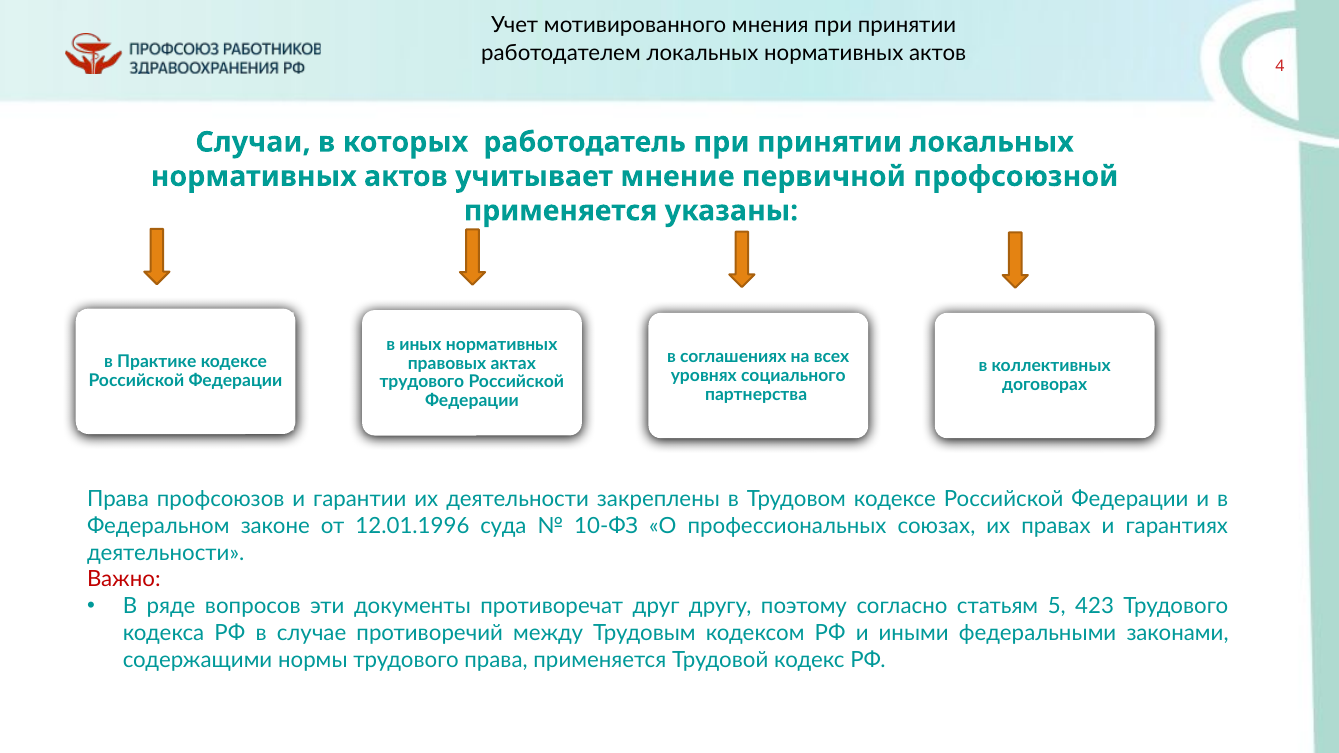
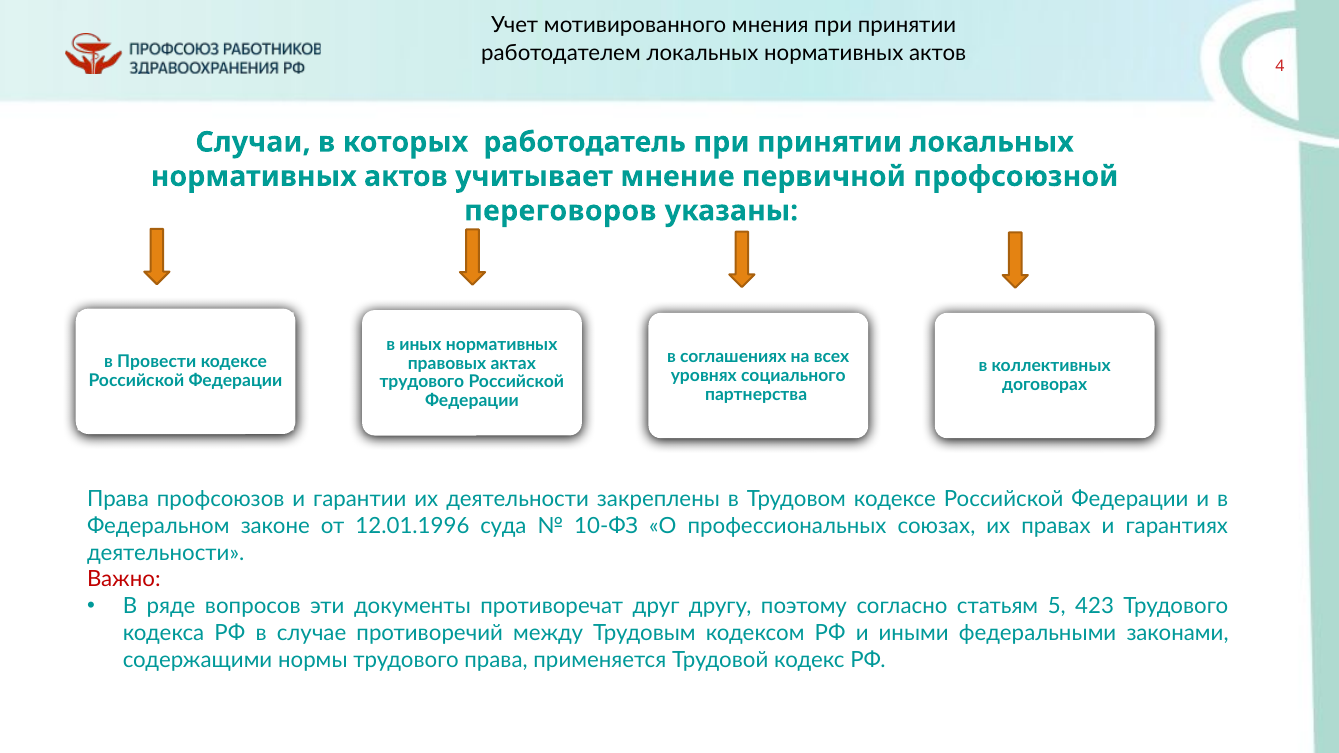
применяется at (561, 211): применяется -> переговоров
Практике: Практике -> Провести
